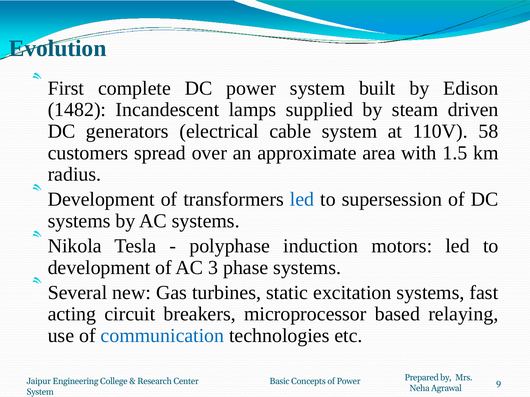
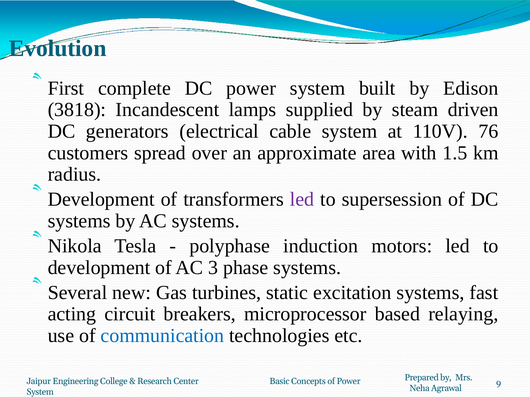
1482: 1482 -> 3818
58: 58 -> 76
led at (302, 200) colour: blue -> purple
